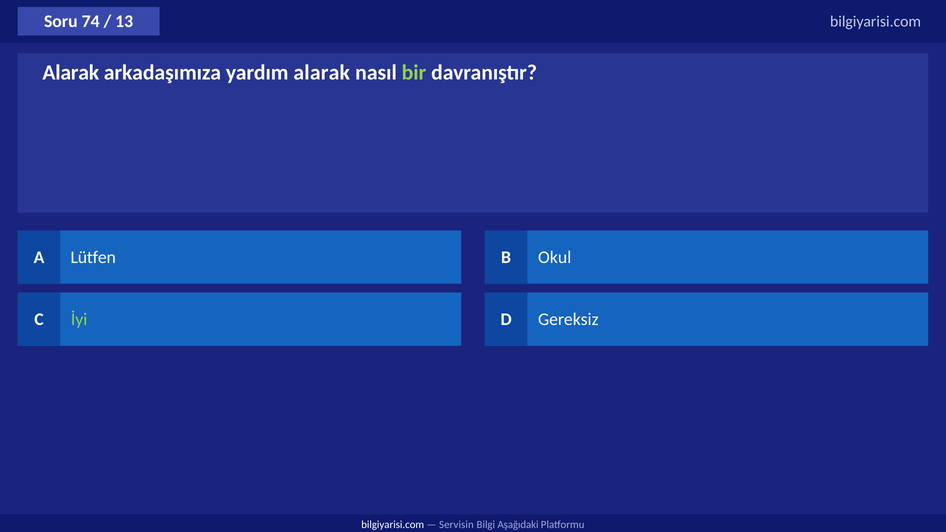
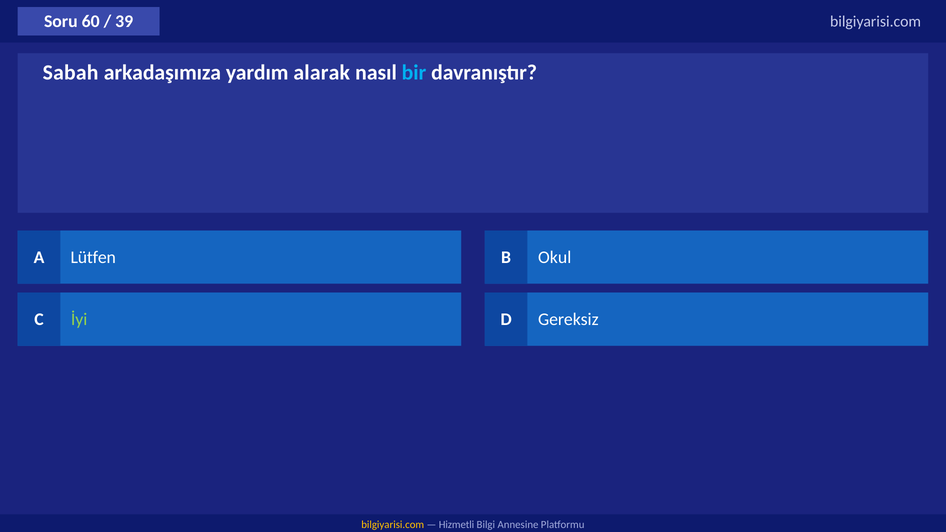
74: 74 -> 60
13: 13 -> 39
Alarak at (71, 73): Alarak -> Sabah
bir colour: light green -> light blue
bilgiyarisi.com at (393, 525) colour: white -> yellow
Servisin: Servisin -> Hizmetli
Aşağıdaki: Aşağıdaki -> Annesine
